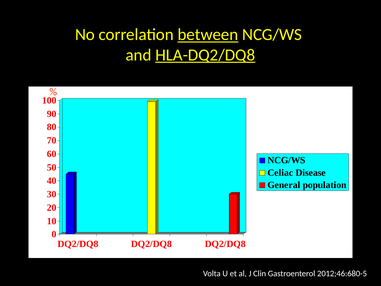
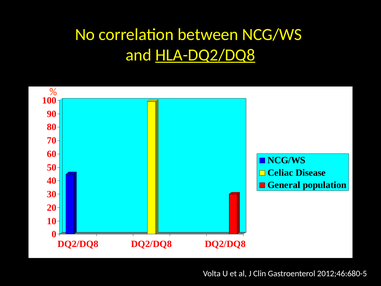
between underline: present -> none
